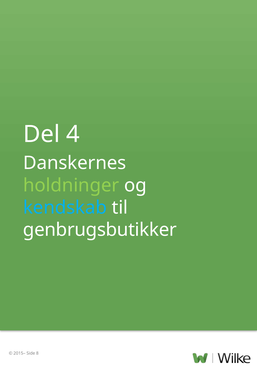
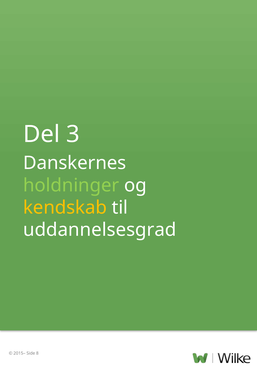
4: 4 -> 3
kendskab colour: light blue -> yellow
genbrugsbutikker: genbrugsbutikker -> uddannelsesgrad
